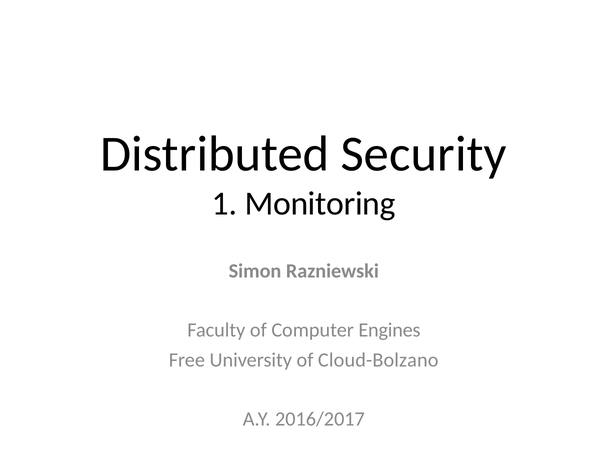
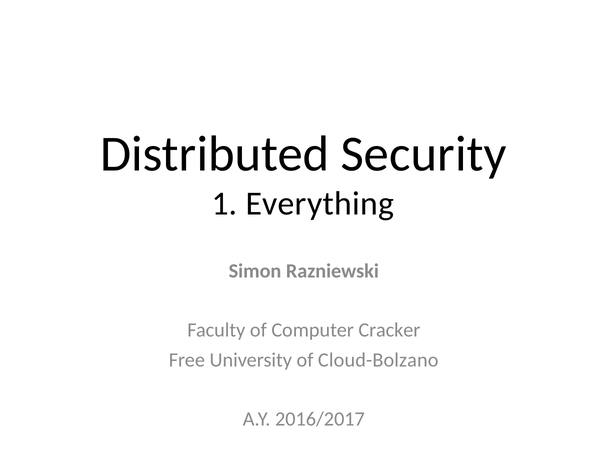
Monitoring: Monitoring -> Everything
Engines: Engines -> Cracker
